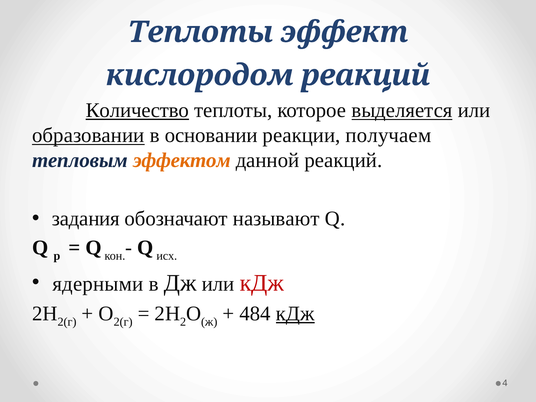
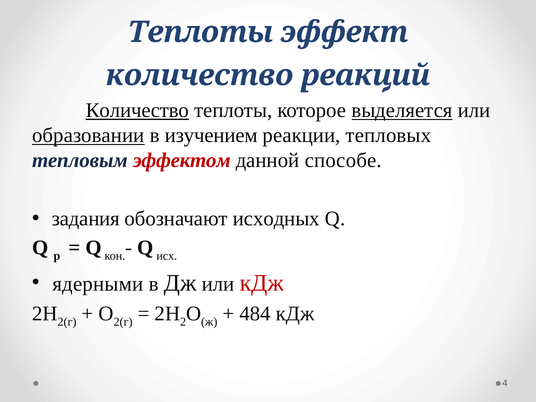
кислородом at (200, 75): кислородом -> количество
основании: основании -> изучением
получаем: получаем -> тепловых
эффектом colour: orange -> red
данной реакций: реакций -> способе
называют: называют -> исходных
кДж at (295, 314) underline: present -> none
